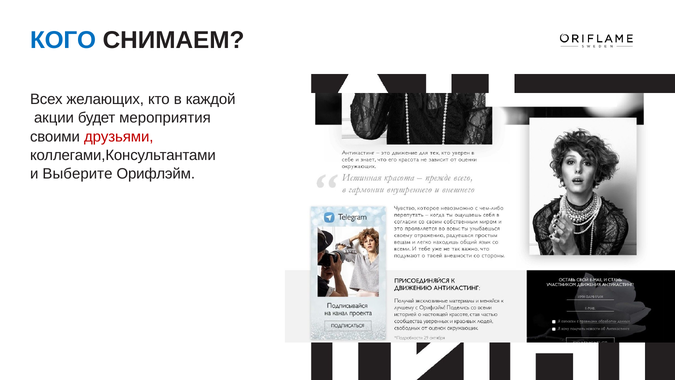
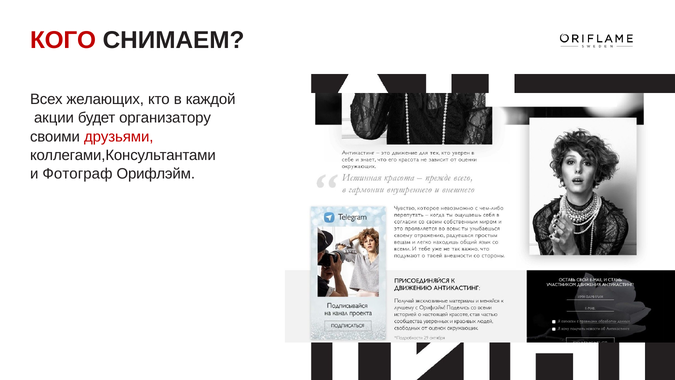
КОГО colour: blue -> red
мероприятия: мероприятия -> организатору
Выберите: Выберите -> Фотограф
